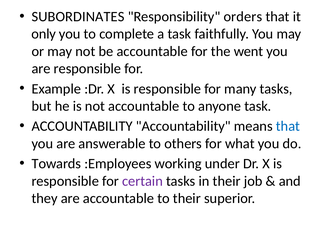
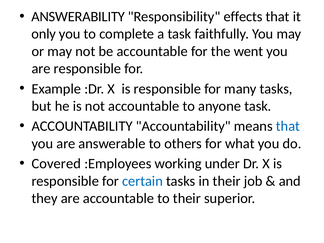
SUBORDINATES: SUBORDINATES -> ANSWERABILITY
orders: orders -> effects
Towards: Towards -> Covered
certain colour: purple -> blue
